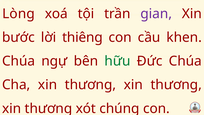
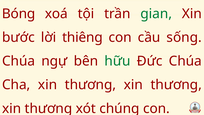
Lòng: Lòng -> Bóng
gian colour: purple -> green
khen: khen -> sống
